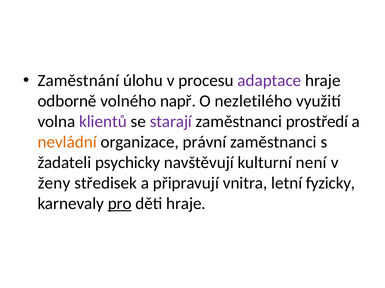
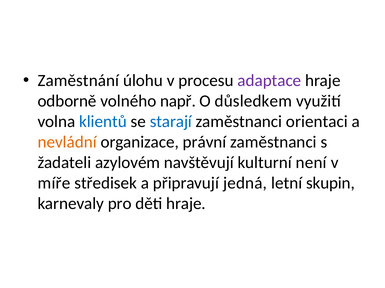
nezletilého: nezletilého -> důsledkem
klientů colour: purple -> blue
starají colour: purple -> blue
prostředí: prostředí -> orientaci
psychicky: psychicky -> azylovém
ženy: ženy -> míře
vnitra: vnitra -> jedná
fyzicky: fyzicky -> skupin
pro underline: present -> none
